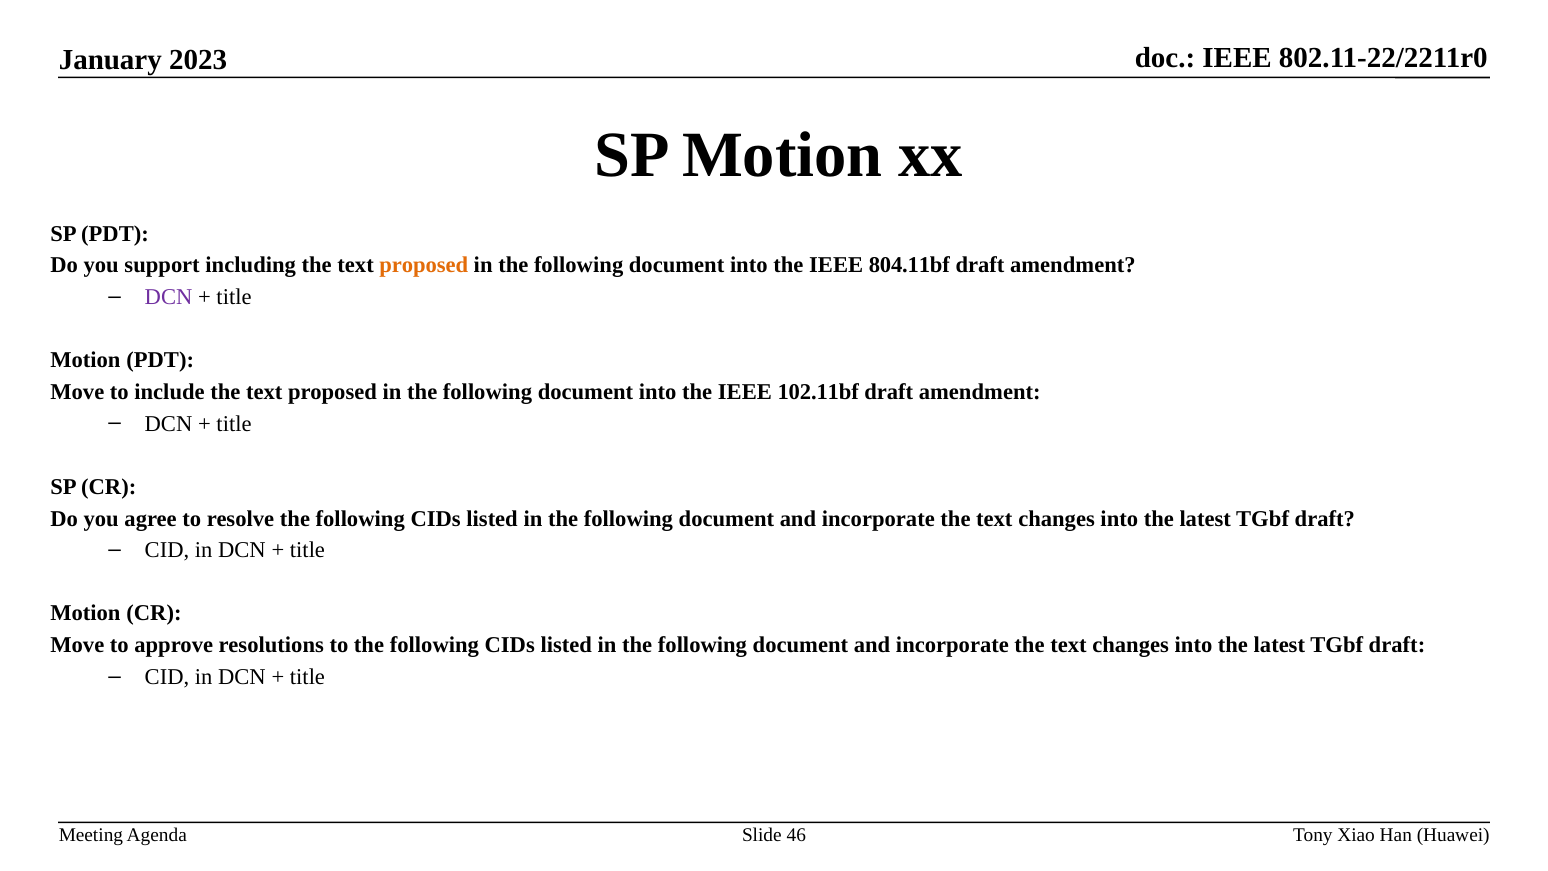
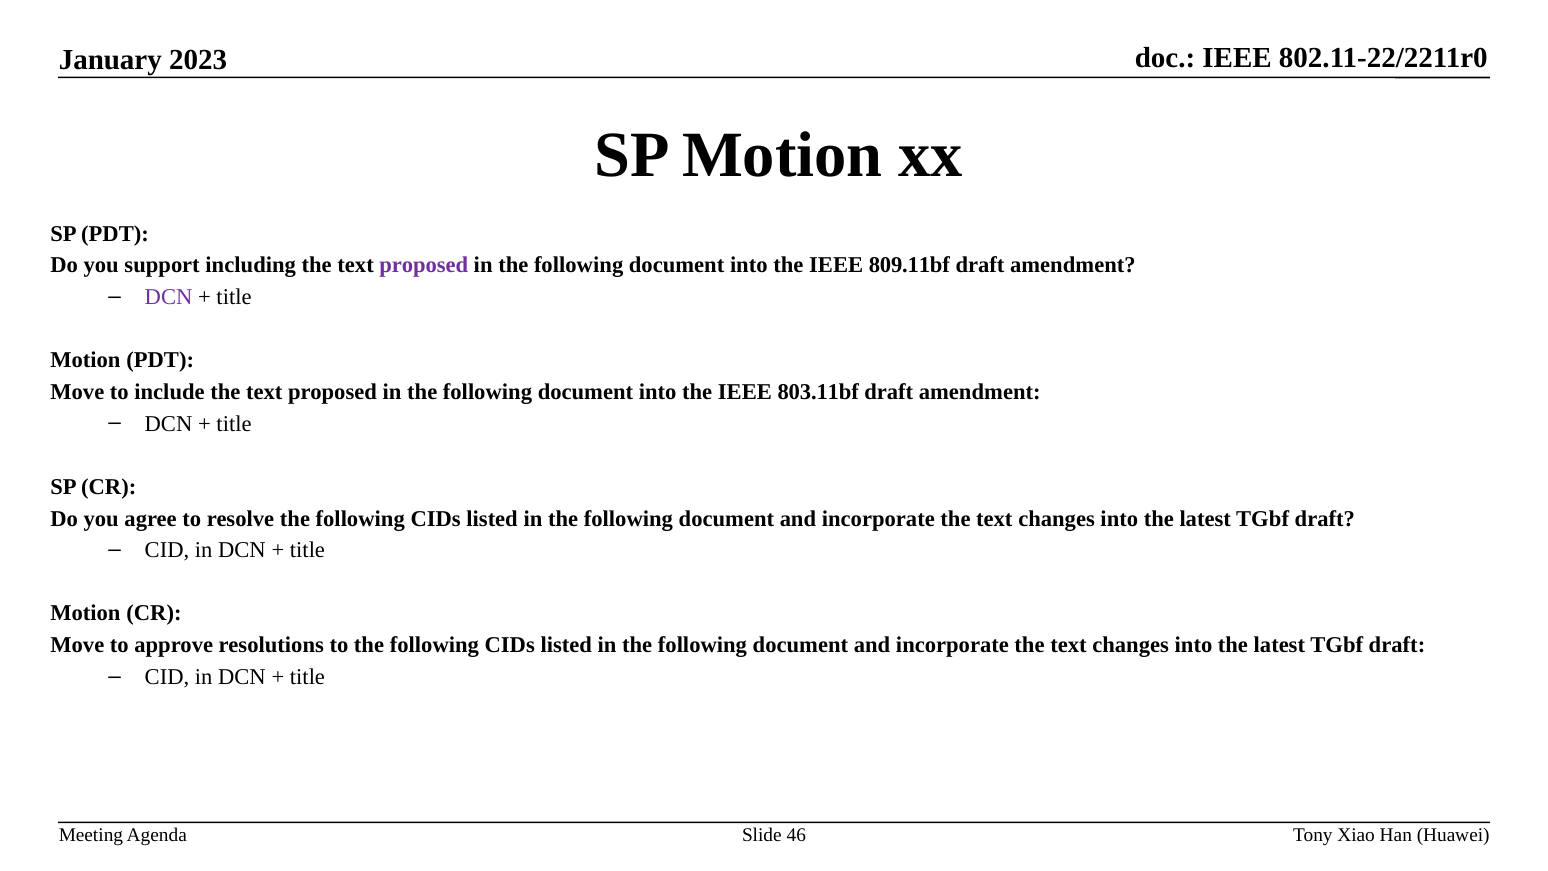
proposed at (424, 265) colour: orange -> purple
804.11bf: 804.11bf -> 809.11bf
102.11bf: 102.11bf -> 803.11bf
